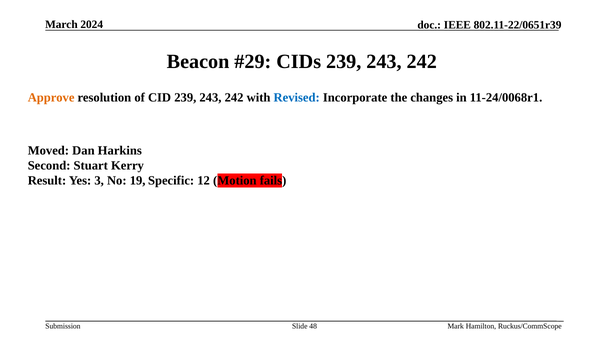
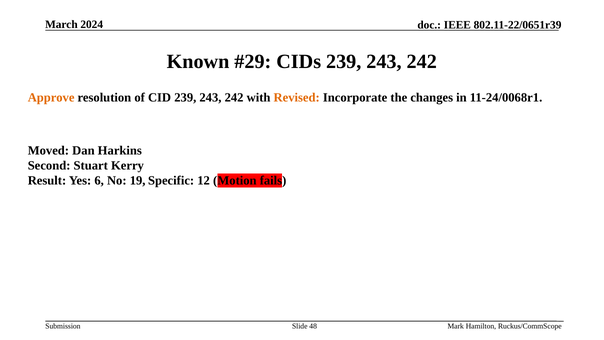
Beacon: Beacon -> Known
Revised colour: blue -> orange
3: 3 -> 6
